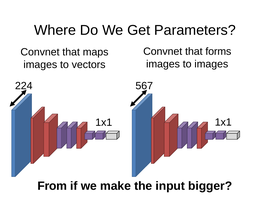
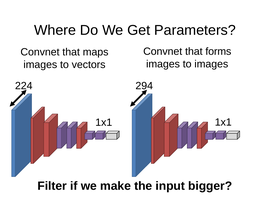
567: 567 -> 294
From: From -> Filter
